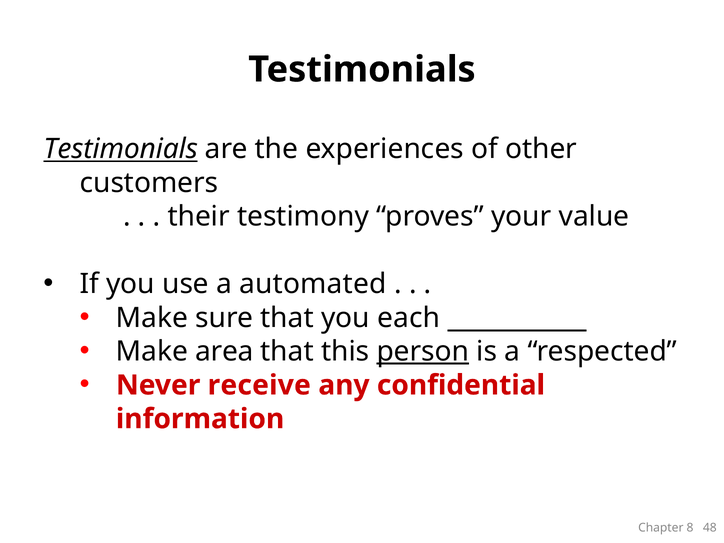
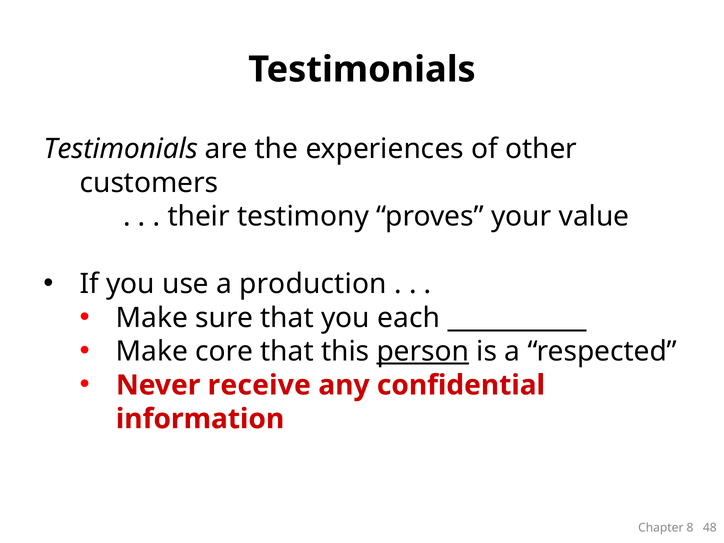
Testimonials at (121, 149) underline: present -> none
automated: automated -> production
area: area -> core
